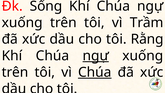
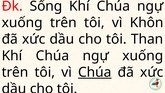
Trầm: Trầm -> Khôn
Rằng: Rằng -> Than
ngự at (96, 56) underline: present -> none
